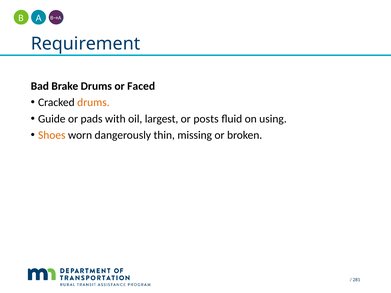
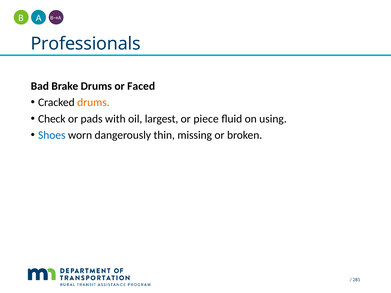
Requirement: Requirement -> Professionals
Guide: Guide -> Check
posts: posts -> piece
Shoes colour: orange -> blue
